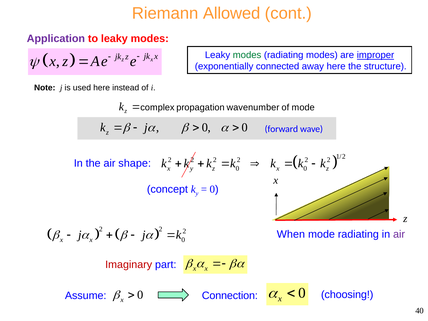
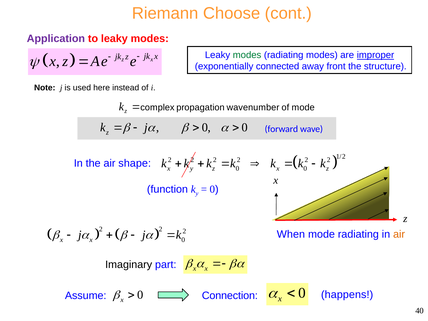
Allowed: Allowed -> Choose
away here: here -> front
concept: concept -> function
air at (399, 234) colour: purple -> orange
Imaginary colour: red -> black
choosing: choosing -> happens
